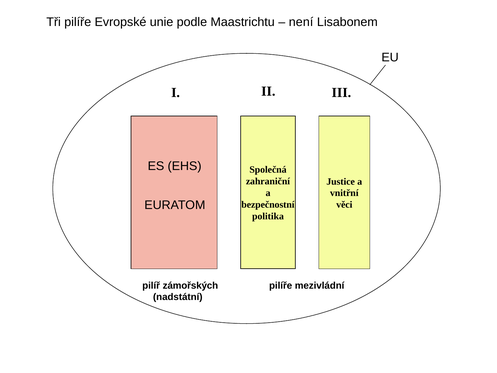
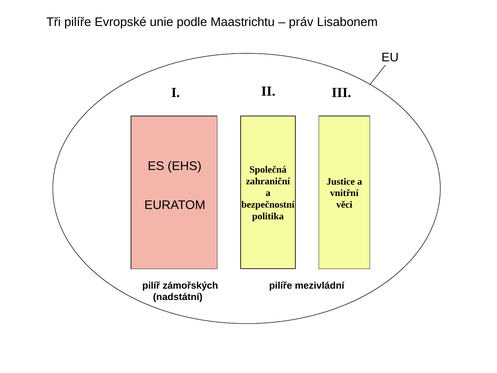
není: není -> práv
